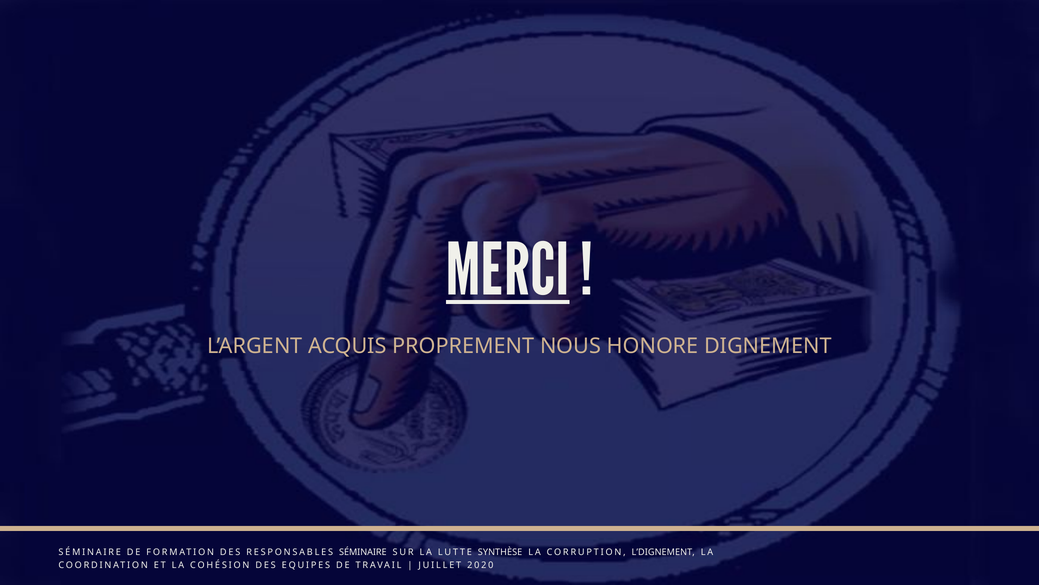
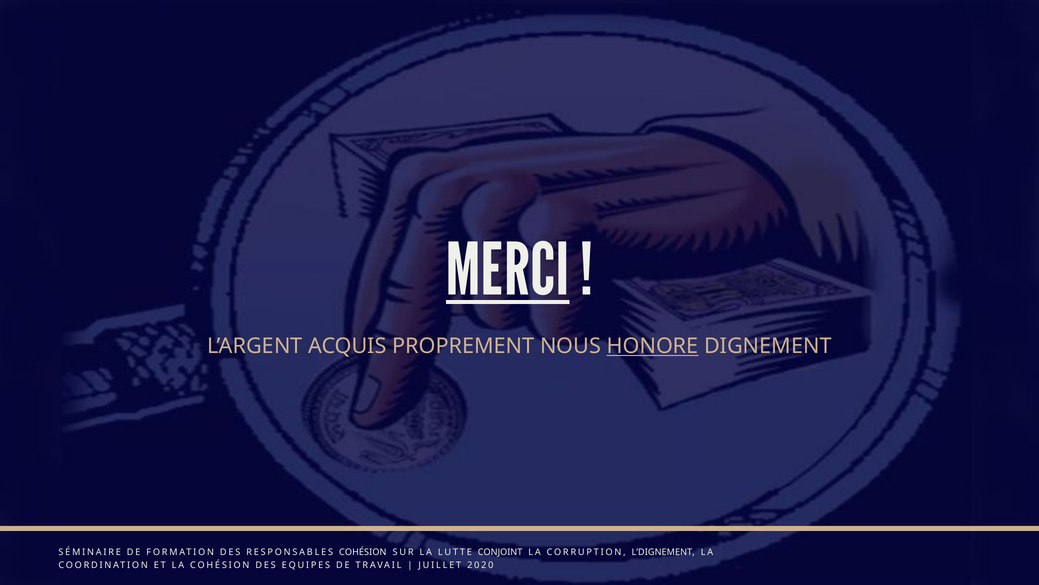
HONORE underline: none -> present
RESPONSABLES SÉMINAIRE: SÉMINAIRE -> COHÉSION
SYNTHÈSE: SYNTHÈSE -> CONJOINT
